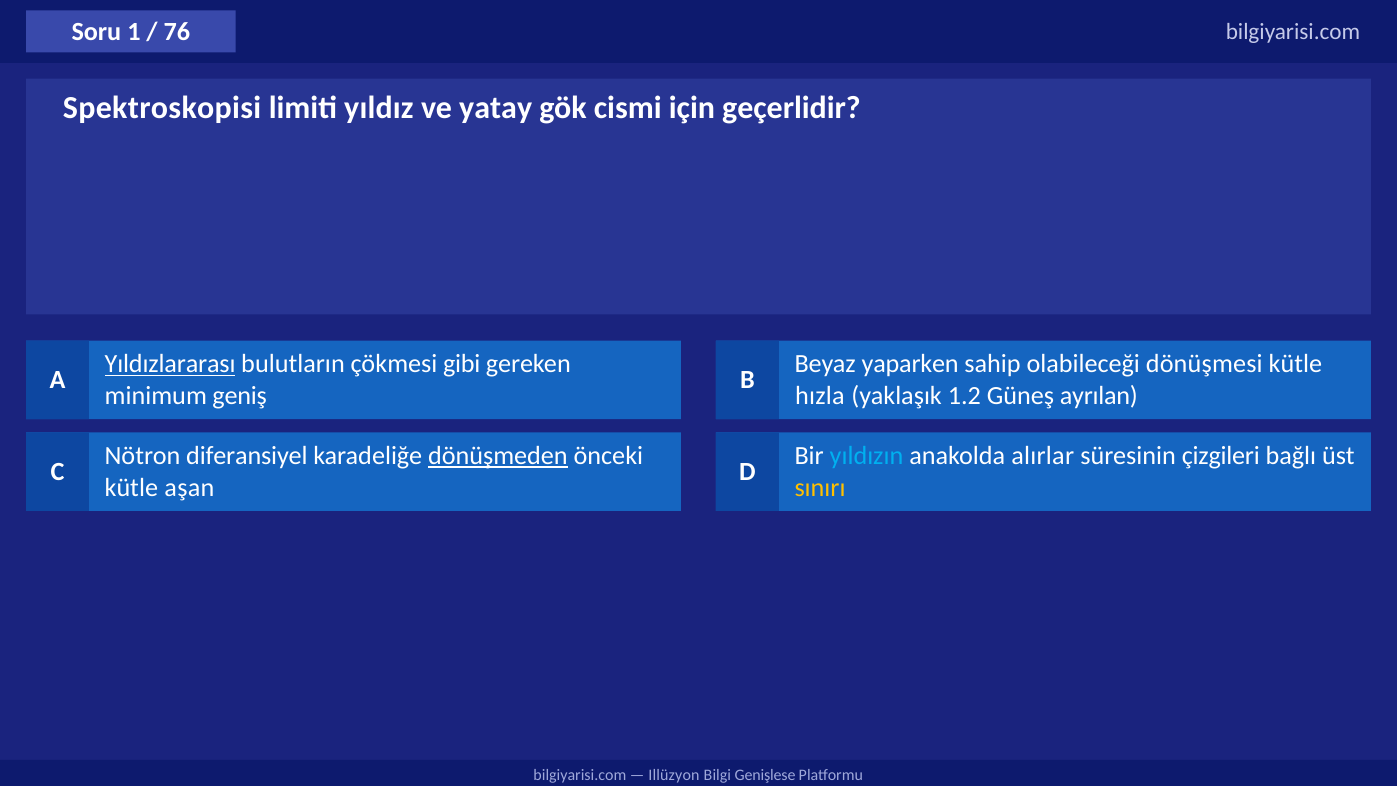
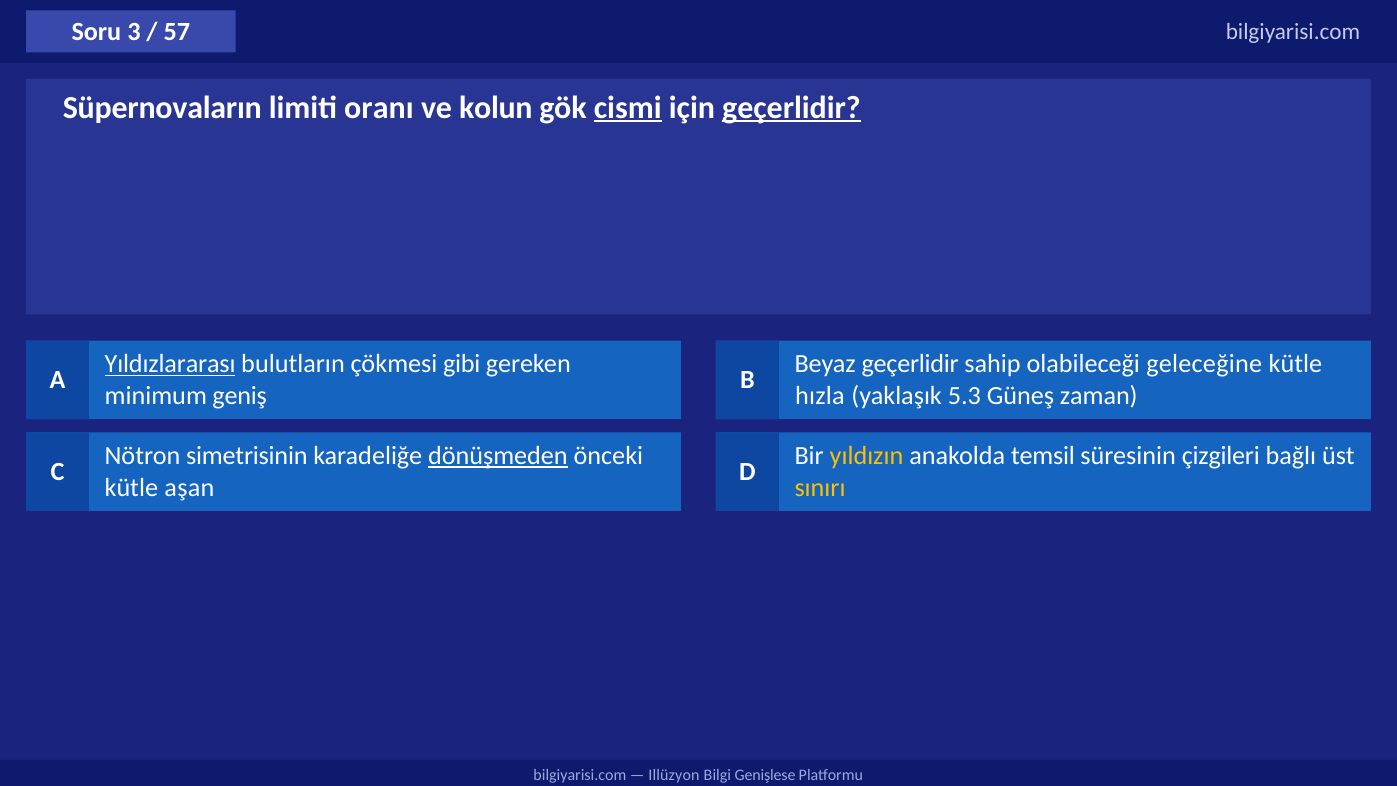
1: 1 -> 3
76: 76 -> 57
Spektroskopisi: Spektroskopisi -> Süpernovaların
yıldız: yıldız -> oranı
yatay: yatay -> kolun
cismi underline: none -> present
geçerlidir at (791, 108) underline: none -> present
Beyaz yaparken: yaparken -> geçerlidir
dönüşmesi: dönüşmesi -> geleceğine
1.2: 1.2 -> 5.3
ayrılan: ayrılan -> zaman
diferansiyel: diferansiyel -> simetrisinin
yıldızın colour: light blue -> yellow
alırlar: alırlar -> temsil
